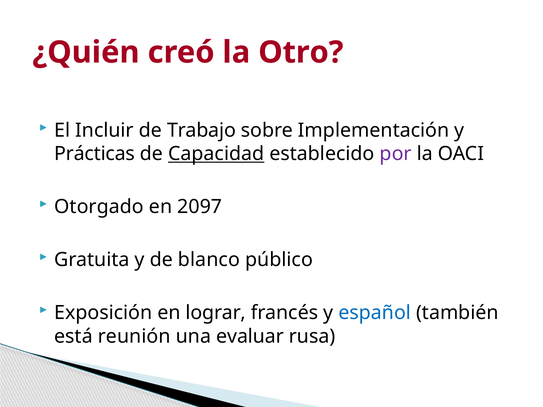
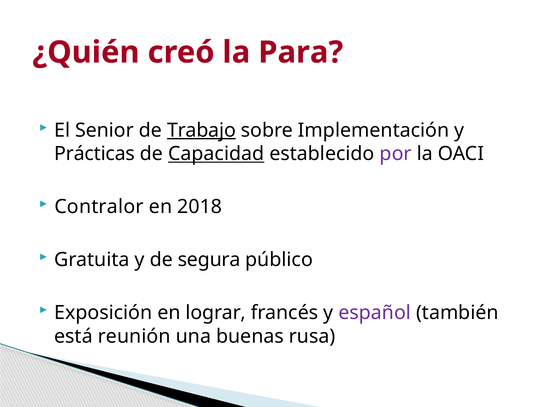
Otro: Otro -> Para
Incluir: Incluir -> Senior
Trabajo underline: none -> present
Otorgado: Otorgado -> Contralor
2097: 2097 -> 2018
blanco: blanco -> segura
español colour: blue -> purple
evaluar: evaluar -> buenas
